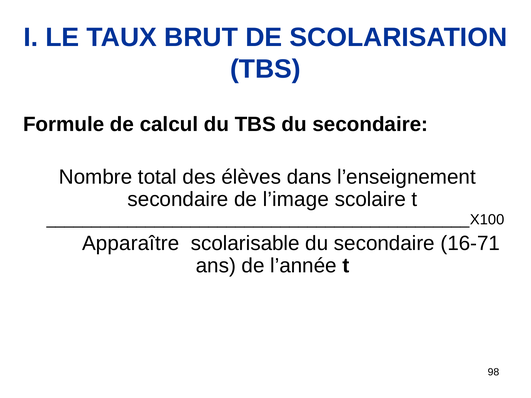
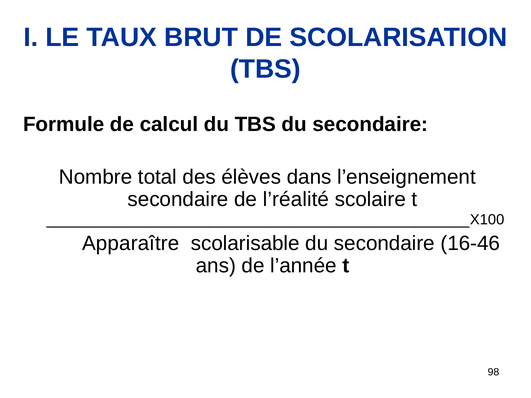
l’image: l’image -> l’réalité
16-71: 16-71 -> 16-46
